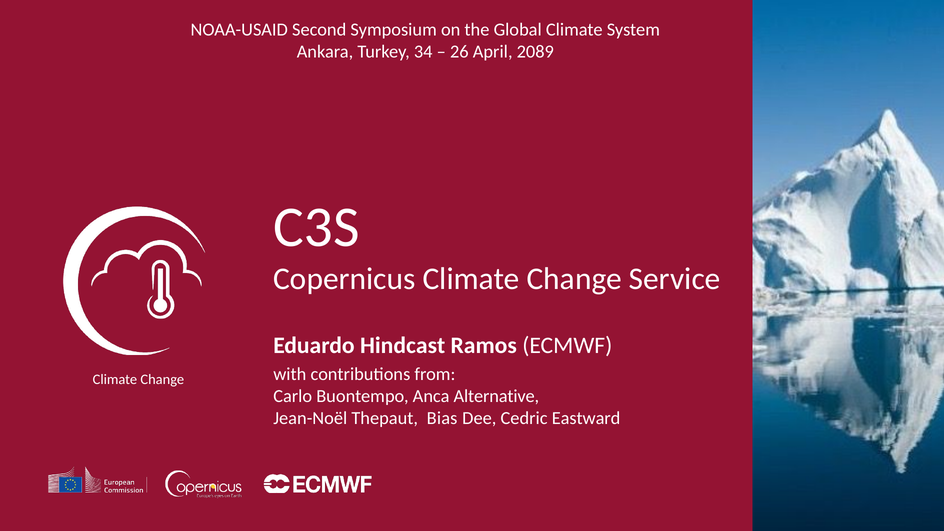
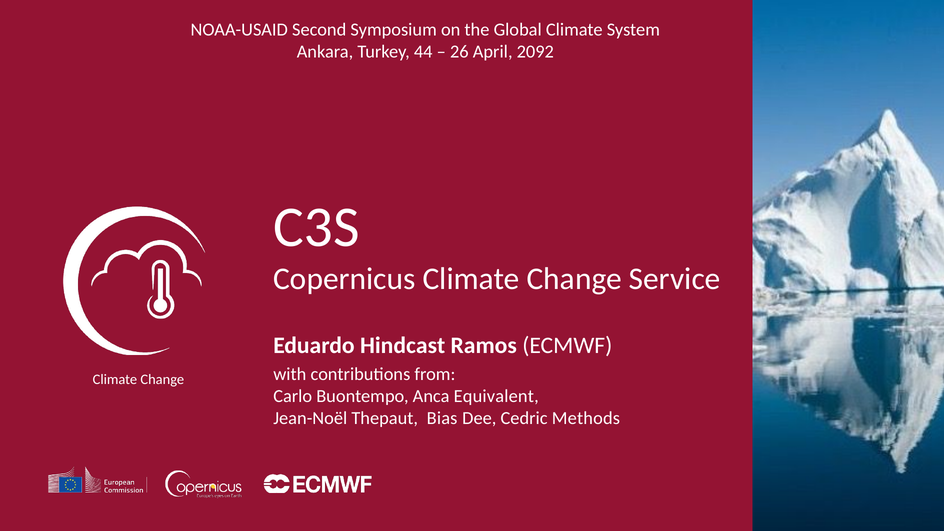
34: 34 -> 44
2089: 2089 -> 2092
Alternative: Alternative -> Equivalent
Eastward: Eastward -> Methods
